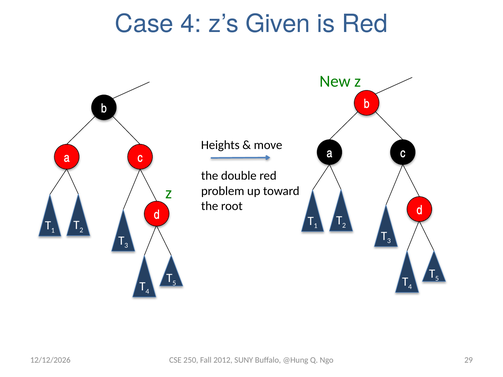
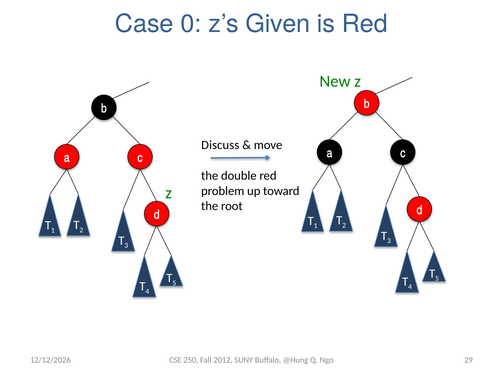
Case 4: 4 -> 0
Heights: Heights -> Discuss
